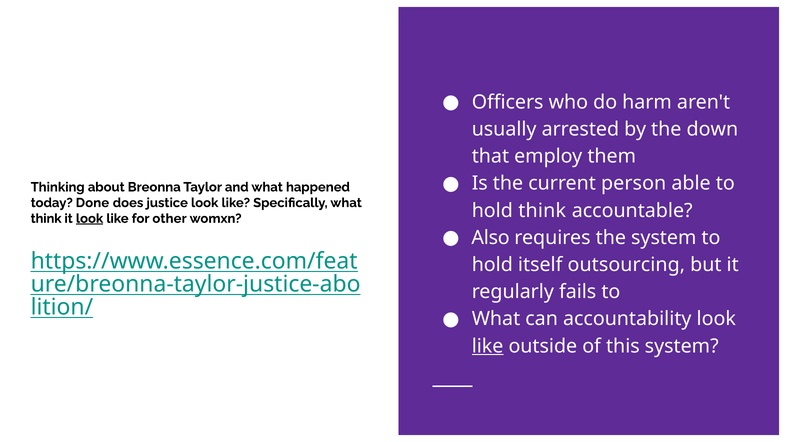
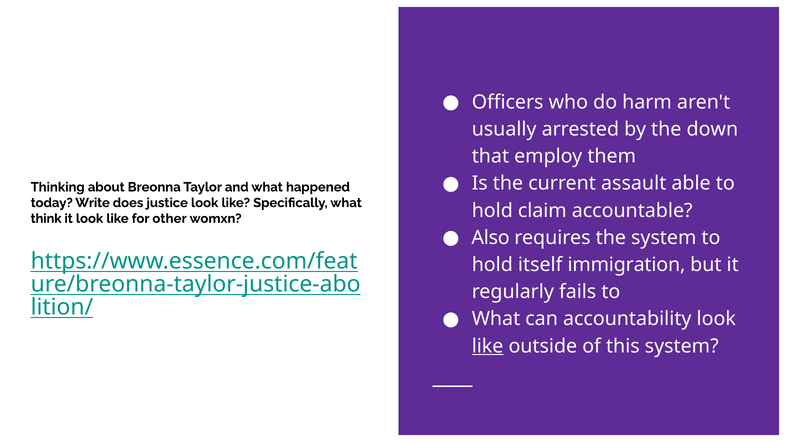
person: person -> assault
Done: Done -> Write
hold think: think -> claim
look at (90, 219) underline: present -> none
outsourcing: outsourcing -> immigration
